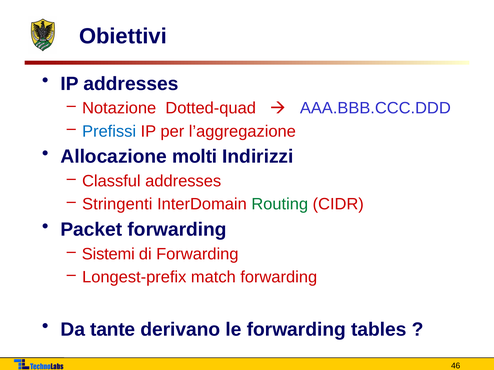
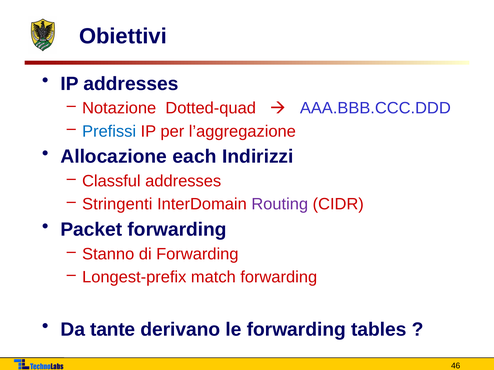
molti: molti -> each
Routing colour: green -> purple
Sistemi: Sistemi -> Stanno
